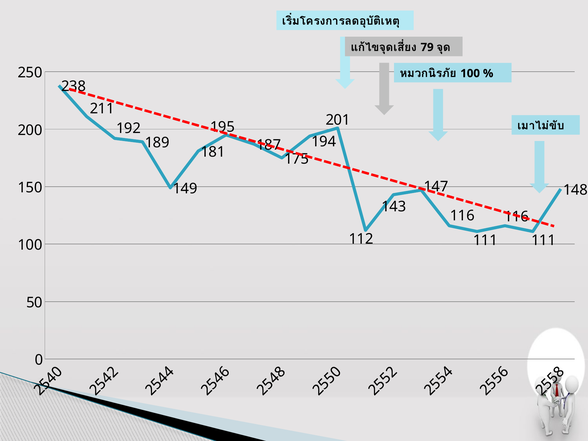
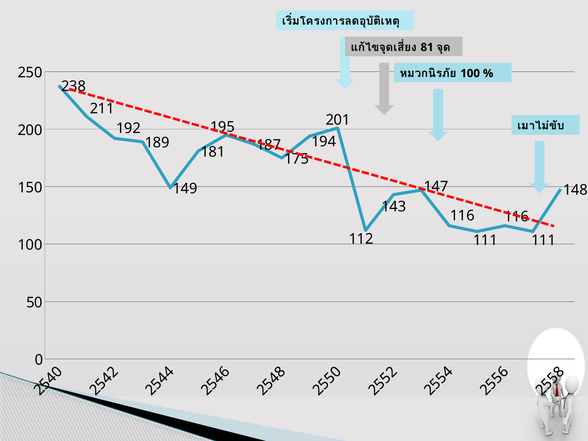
79: 79 -> 81
